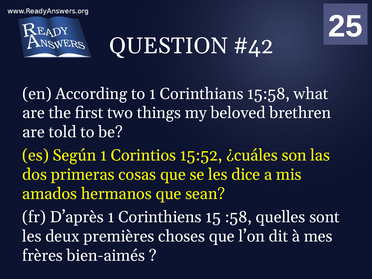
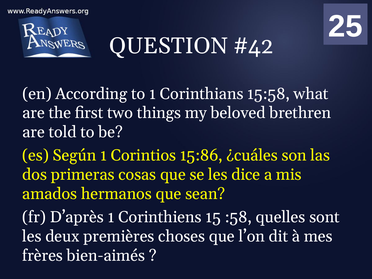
15:52: 15:52 -> 15:86
